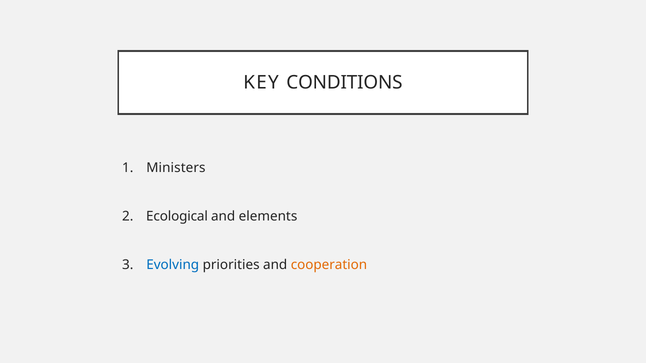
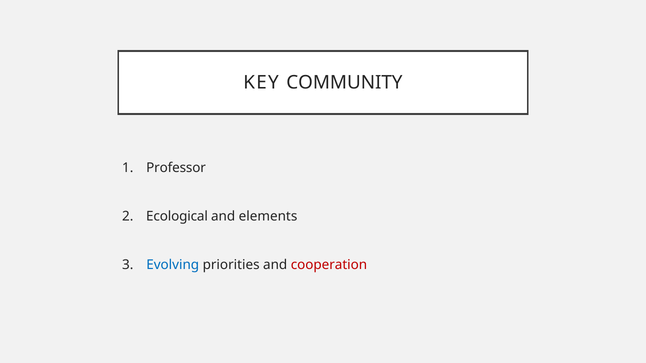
CONDITIONS: CONDITIONS -> COMMUNITY
Ministers: Ministers -> Professor
cooperation colour: orange -> red
